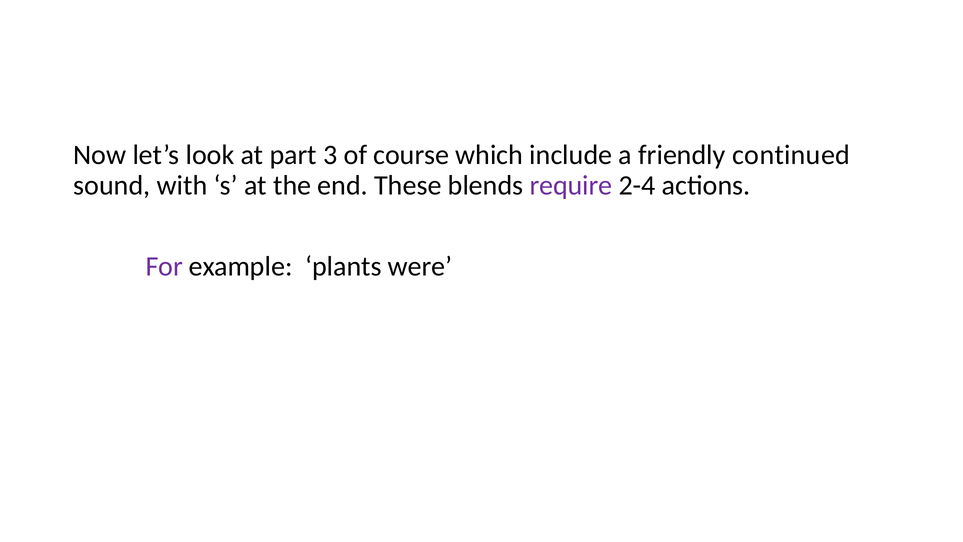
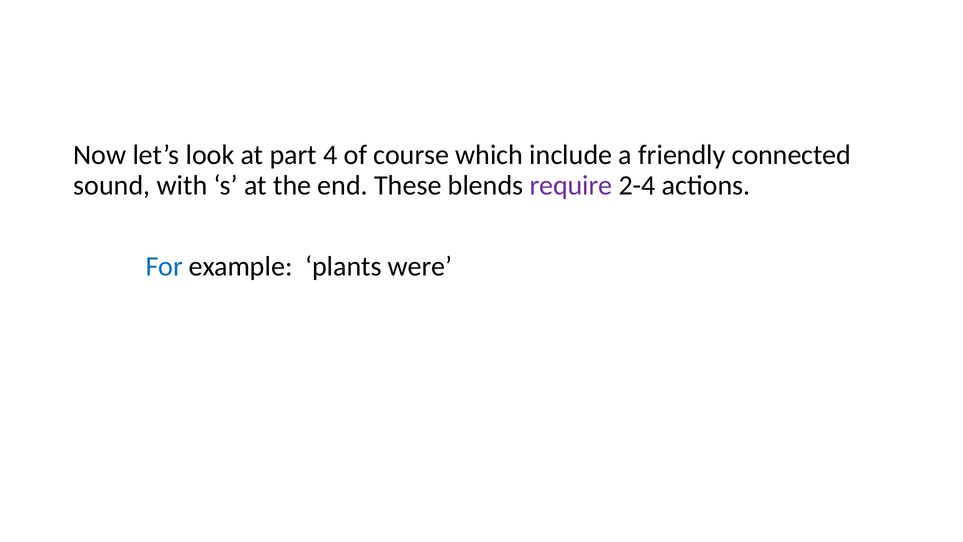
3: 3 -> 4
continued: continued -> connected
For colour: purple -> blue
